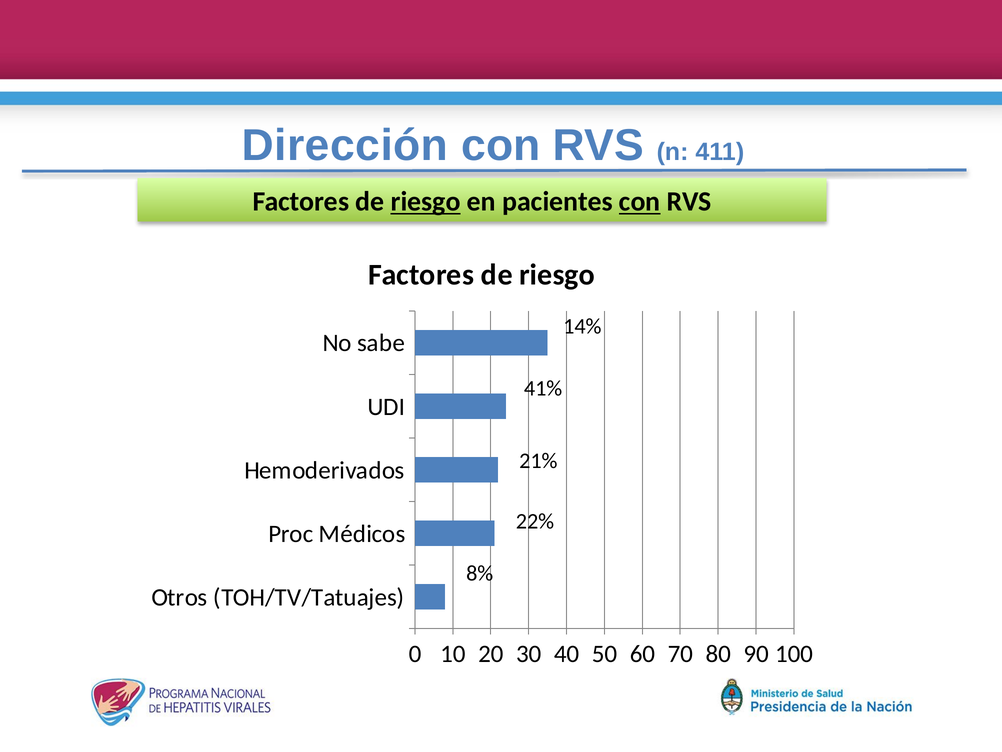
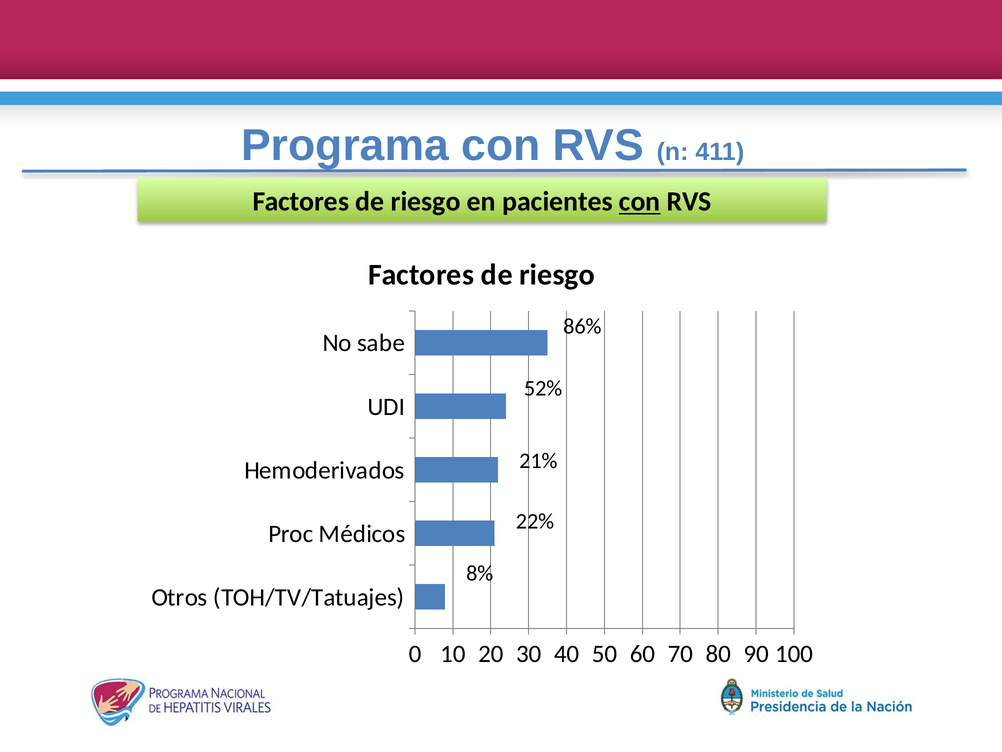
Dirección: Dirección -> Programa
riesgo at (426, 202) underline: present -> none
14%: 14% -> 86%
41%: 41% -> 52%
